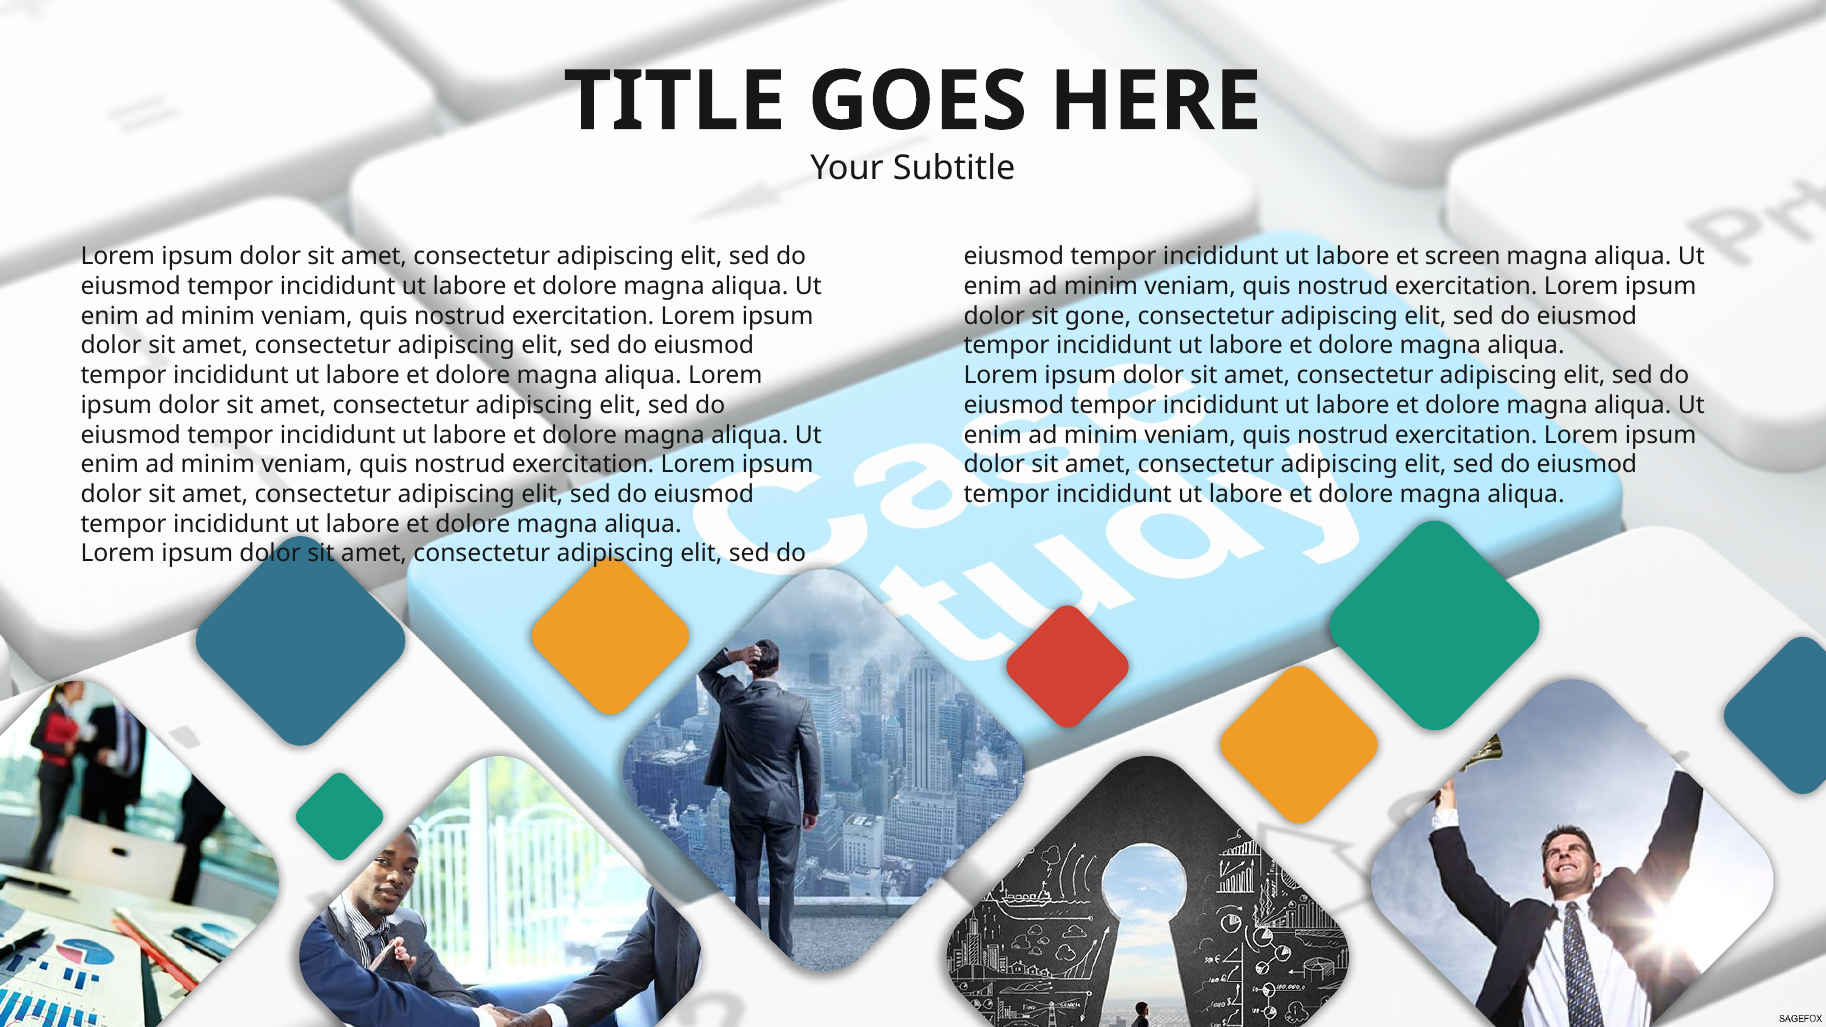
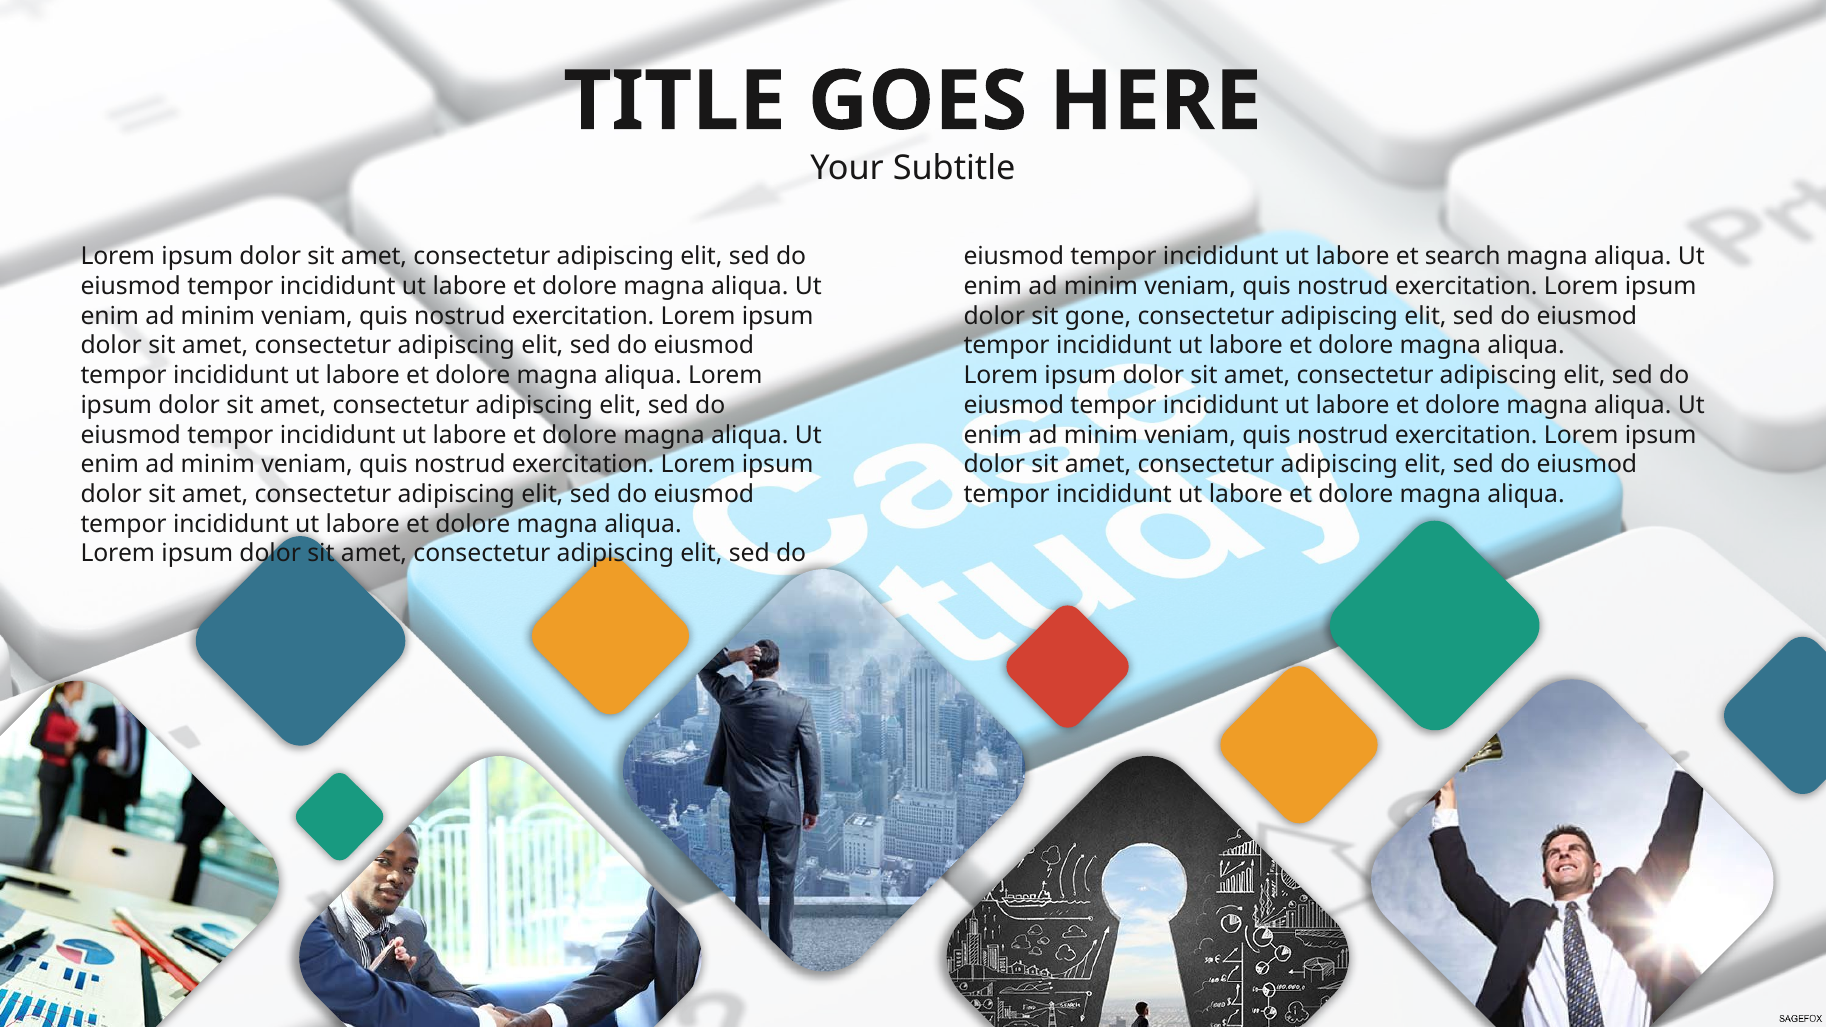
screen: screen -> search
